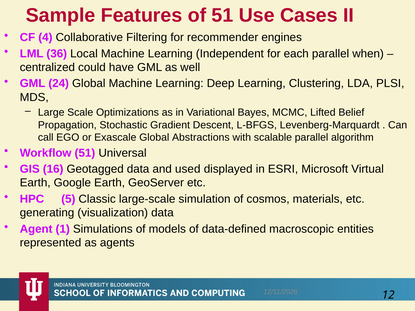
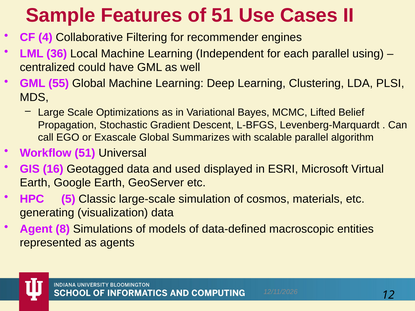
when: when -> using
24: 24 -> 55
Abstractions: Abstractions -> Summarizes
1: 1 -> 8
